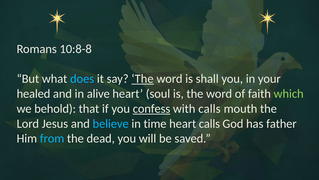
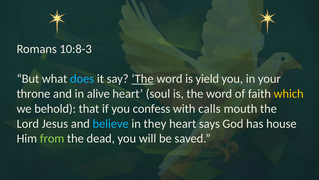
10:8-8: 10:8-8 -> 10:8-3
shall: shall -> yield
healed: healed -> throne
which colour: light green -> yellow
confess underline: present -> none
time: time -> they
heart calls: calls -> says
father: father -> house
from colour: light blue -> light green
